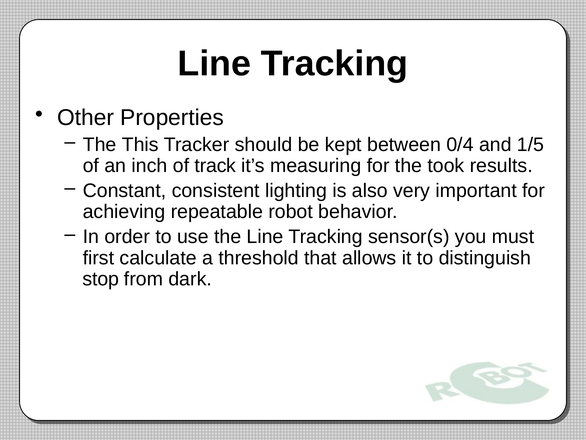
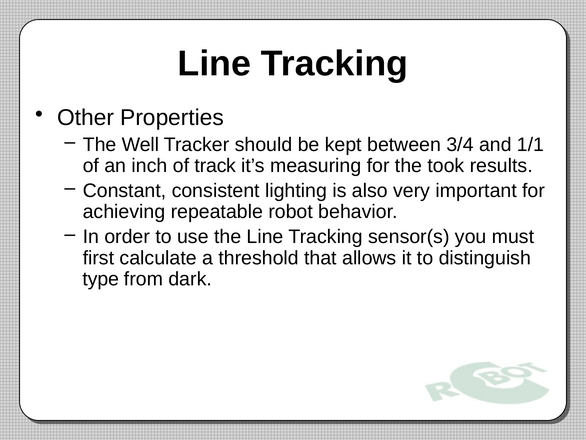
This: This -> Well
0/4: 0/4 -> 3/4
1/5: 1/5 -> 1/1
stop: stop -> type
